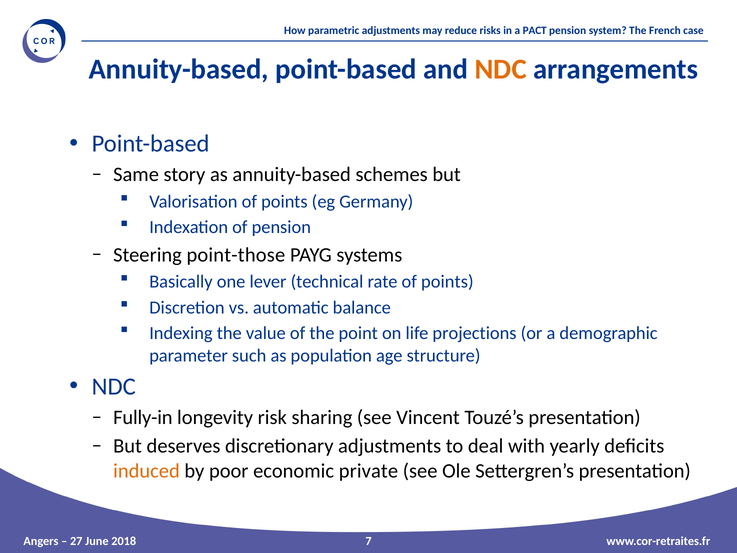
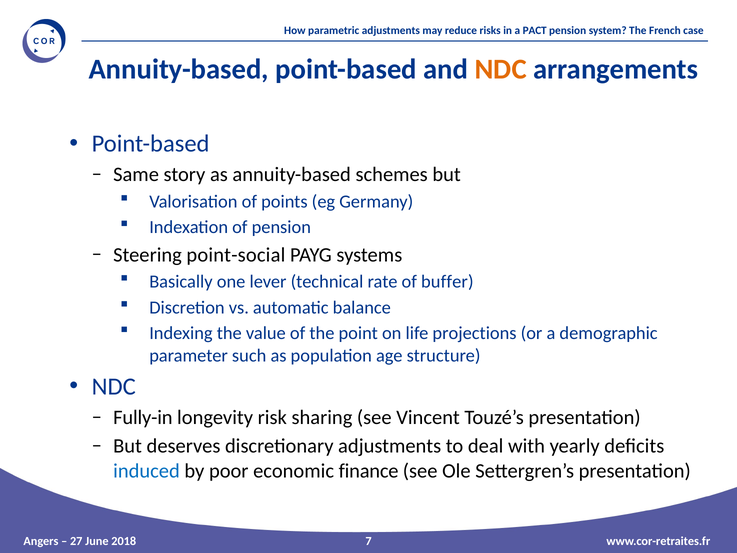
point-those: point-those -> point-social
rate of points: points -> buffer
induced colour: orange -> blue
private: private -> finance
